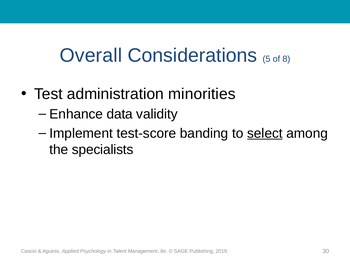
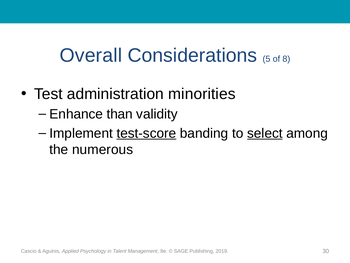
data: data -> than
test-score underline: none -> present
specialists: specialists -> numerous
